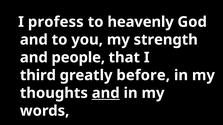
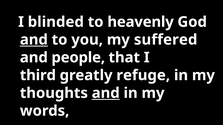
profess: profess -> blinded
and at (34, 40) underline: none -> present
strength: strength -> suffered
before: before -> refuge
